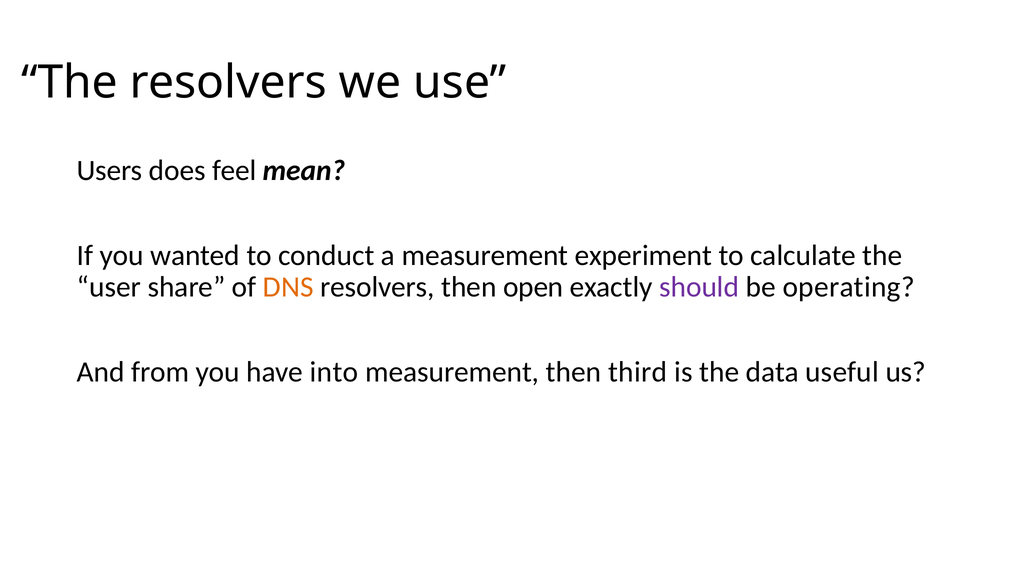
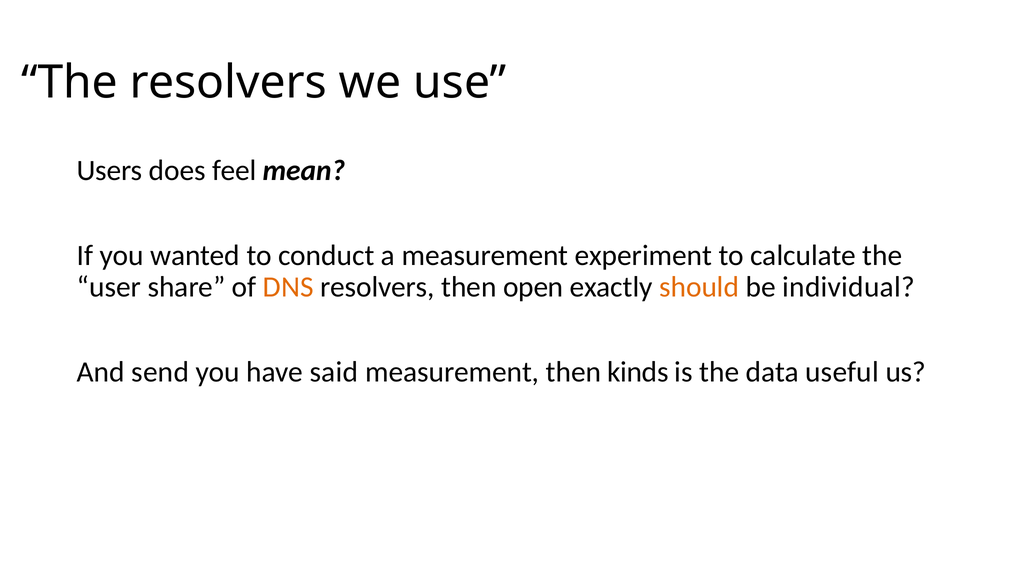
should colour: purple -> orange
operating: operating -> individual
from: from -> send
into: into -> said
third: third -> kinds
